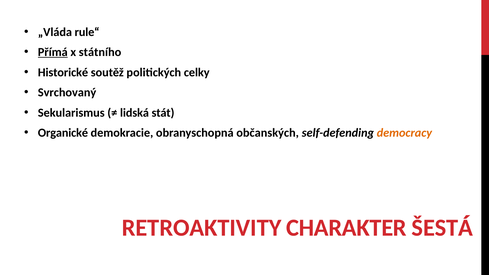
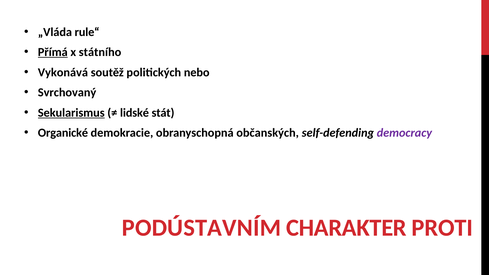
Historické: Historické -> Vykonává
celky: celky -> nebo
Sekularismus underline: none -> present
lidská: lidská -> lidské
democracy colour: orange -> purple
RETROAKTIVITY: RETROAKTIVITY -> PODÚSTAVNÍM
ŠESTÁ: ŠESTÁ -> PROTI
